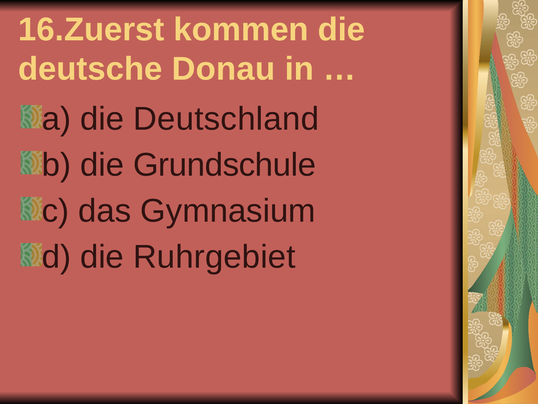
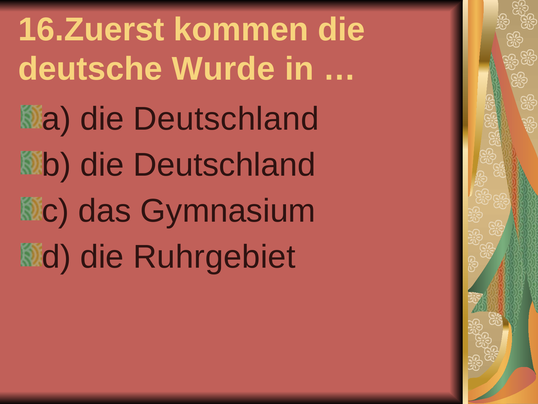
Donau: Donau -> Wurde
b die Grundschule: Grundschule -> Deutschland
